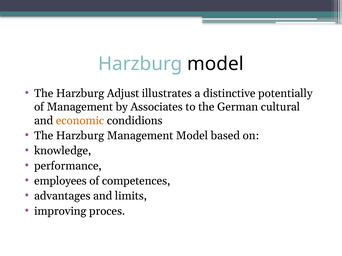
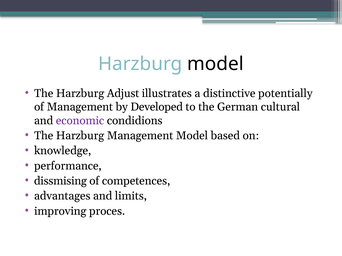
Associates: Associates -> Developed
economic colour: orange -> purple
employees: employees -> dissmising
